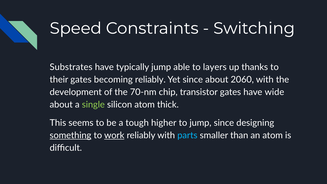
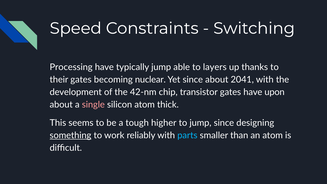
Substrates: Substrates -> Processing
becoming reliably: reliably -> nuclear
2060: 2060 -> 2041
70-nm: 70-nm -> 42-nm
wide: wide -> upon
single colour: light green -> pink
work underline: present -> none
